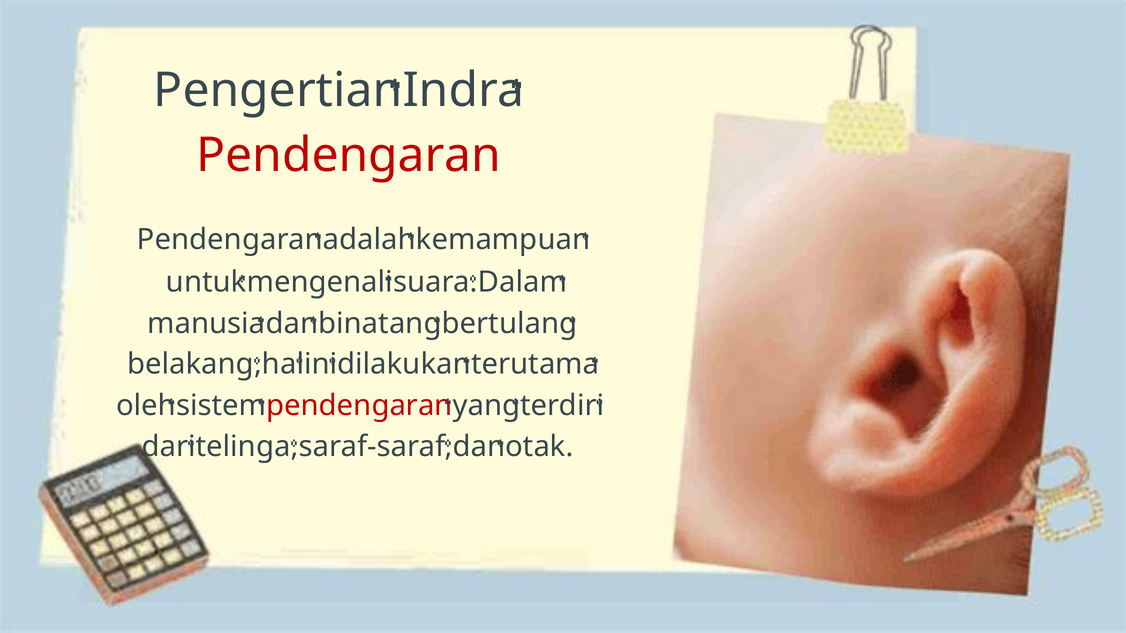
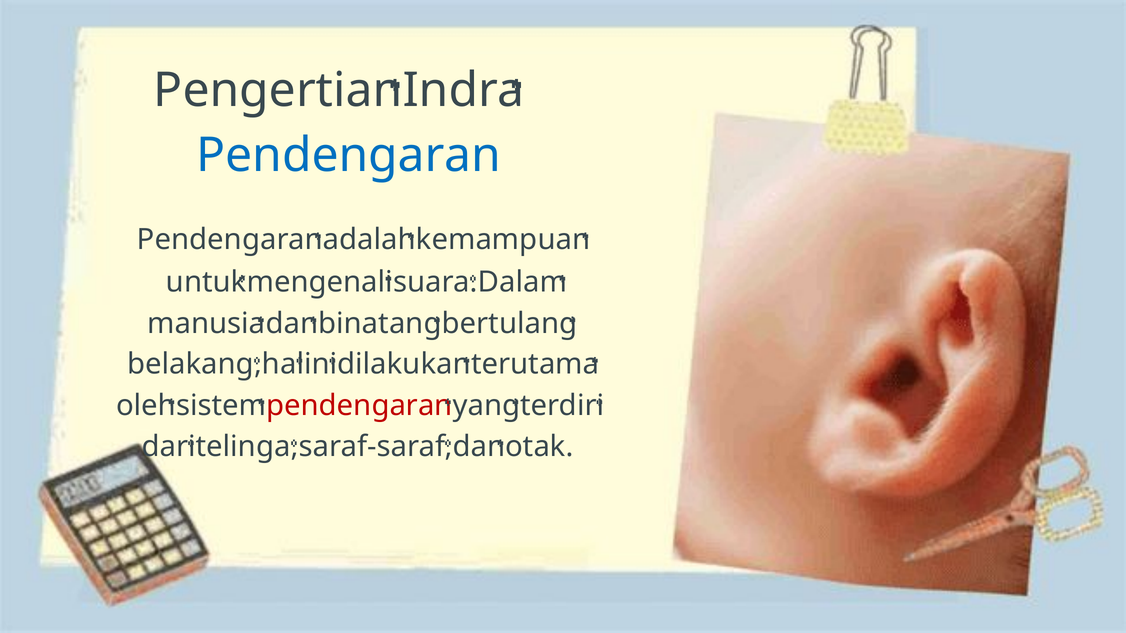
Pendengaran at (349, 155) colour: red -> blue
